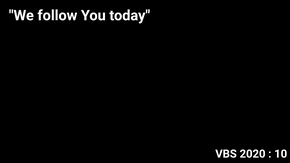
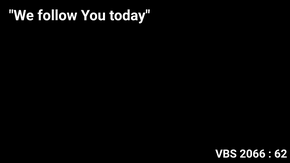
2020: 2020 -> 2066
10: 10 -> 62
